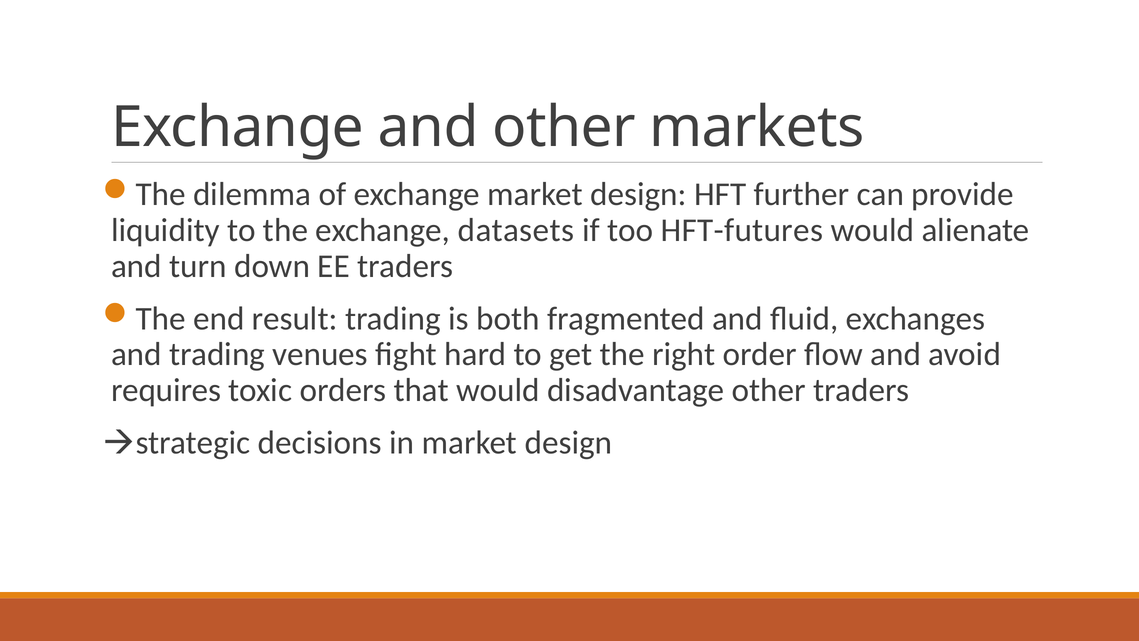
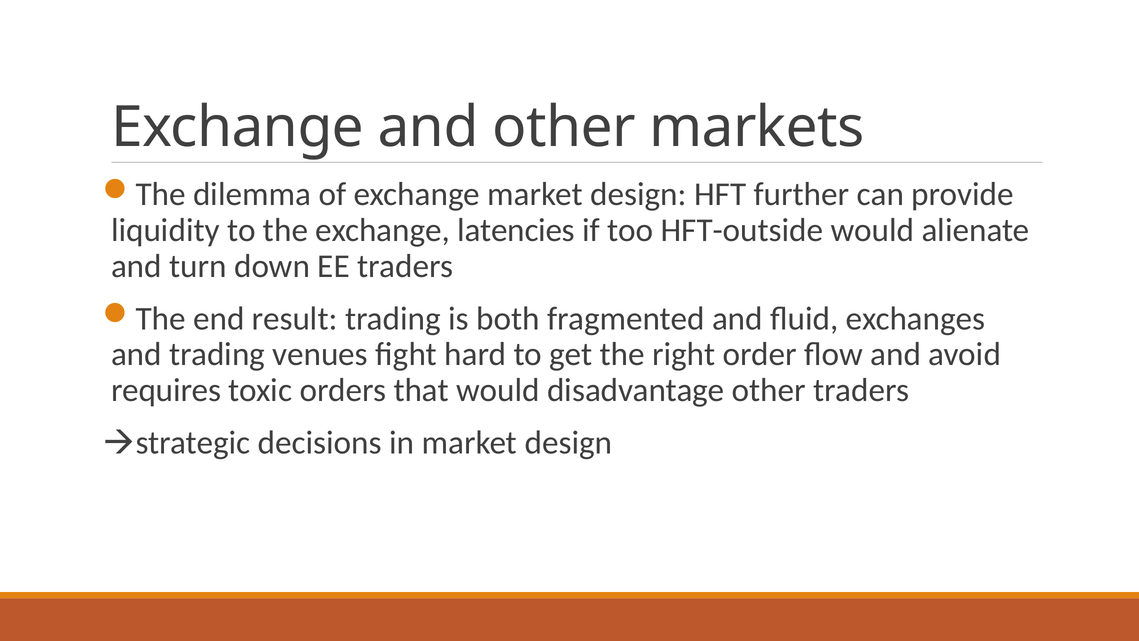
datasets: datasets -> latencies
HFT-futures: HFT-futures -> HFT-outside
